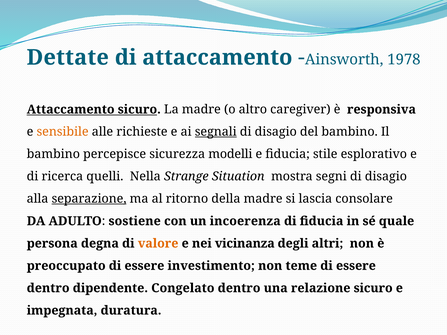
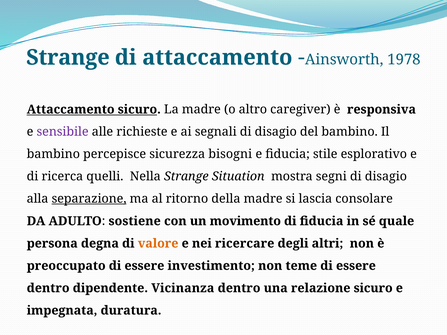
Dettate at (68, 58): Dettate -> Strange
sensibile colour: orange -> purple
segnali underline: present -> none
modelli: modelli -> bisogni
incoerenza: incoerenza -> movimento
vicinanza: vicinanza -> ricercare
Congelato: Congelato -> Vicinanza
